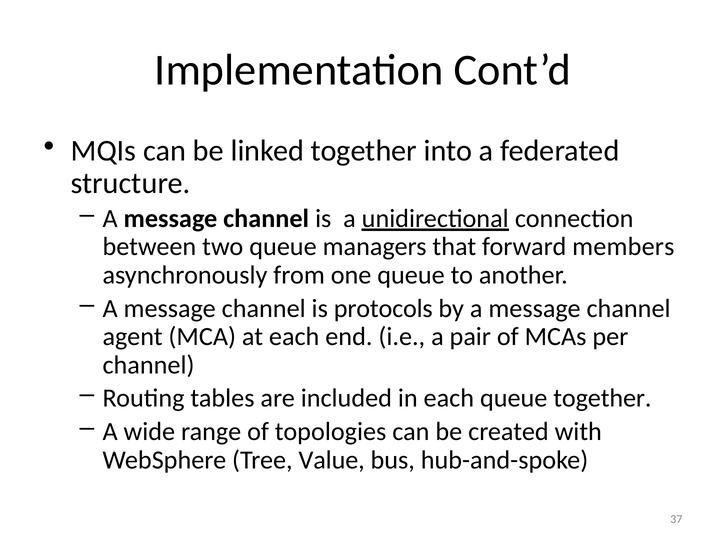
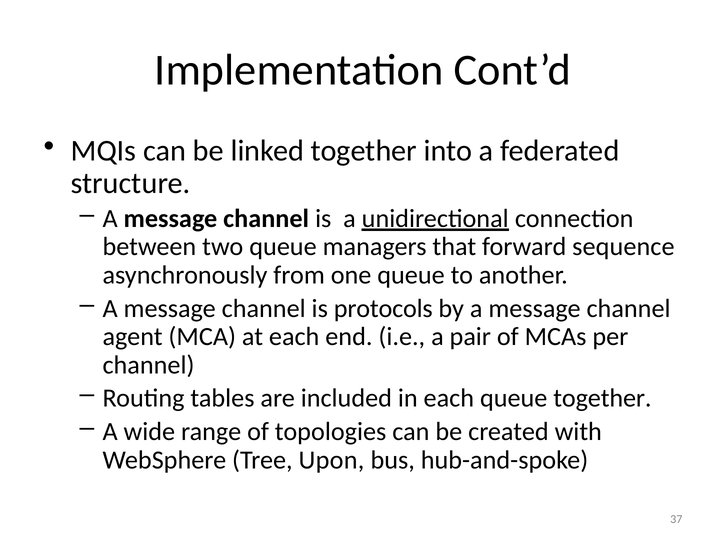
members: members -> sequence
Value: Value -> Upon
